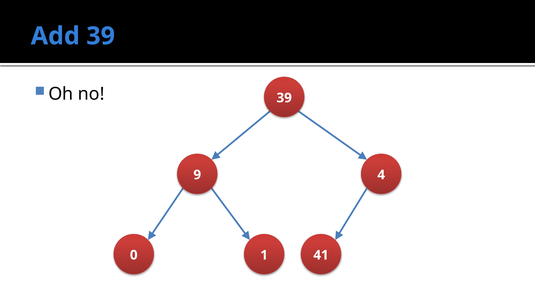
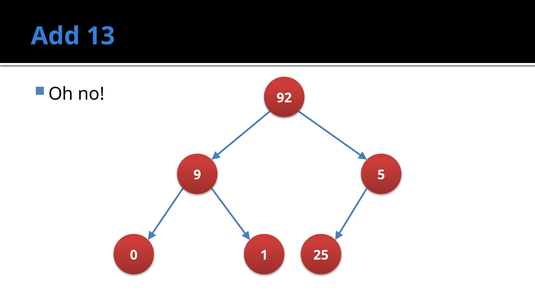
Add 39: 39 -> 13
no 39: 39 -> 92
4: 4 -> 5
41: 41 -> 25
